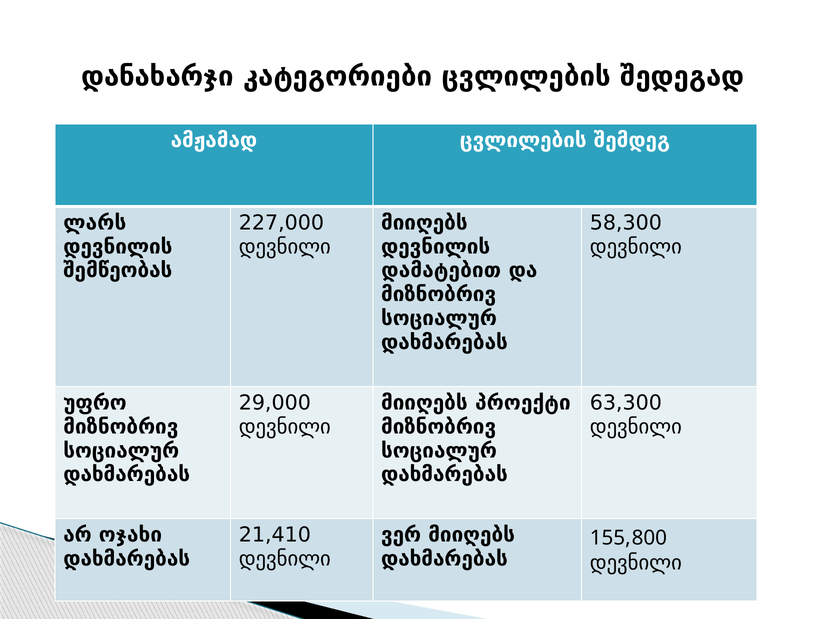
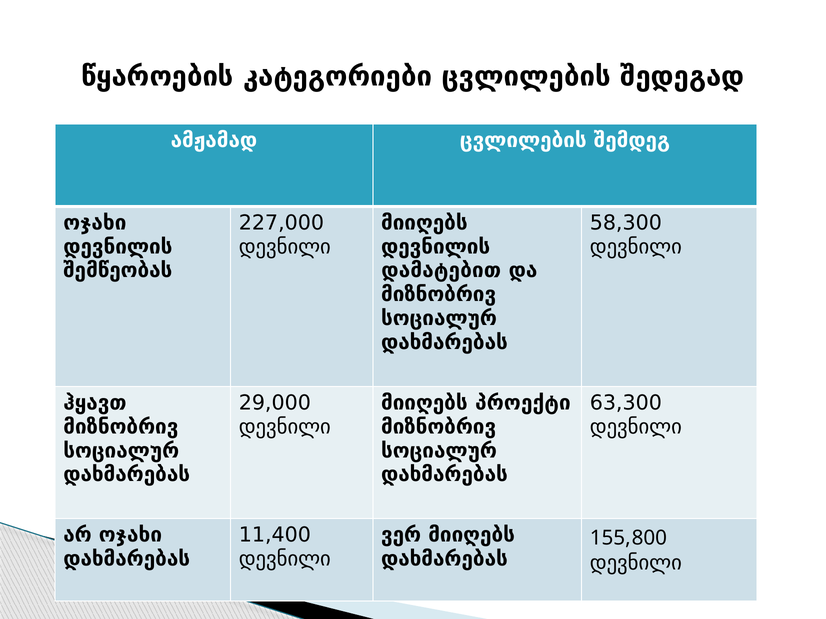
დანახარჯი: დანახარჯი -> წყაროების
ლარს at (95, 223): ლარს -> ოჯახი
უფრო: უფრო -> ჰყავთ
21,410: 21,410 -> 11,400
